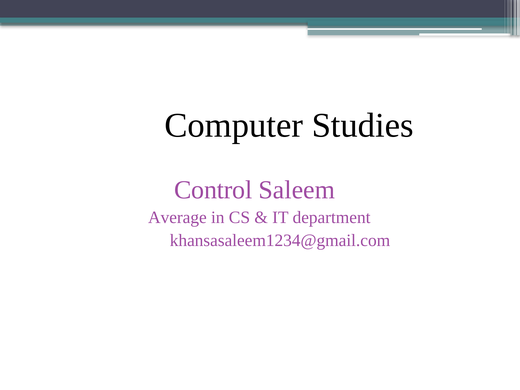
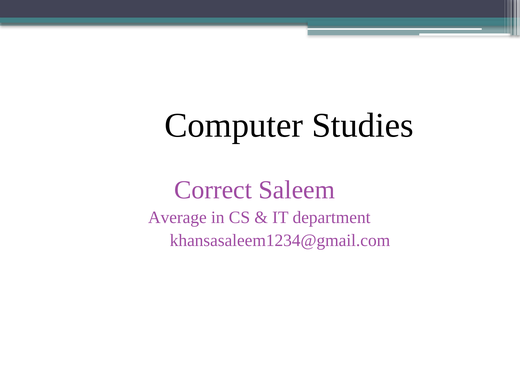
Control: Control -> Correct
